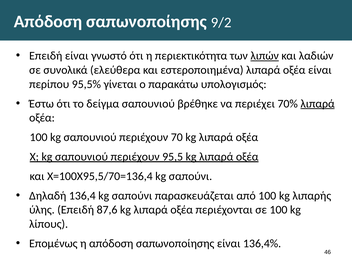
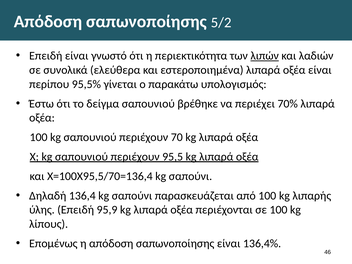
9/2: 9/2 -> 5/2
λιπαρά at (318, 104) underline: present -> none
87,6: 87,6 -> 95,9
